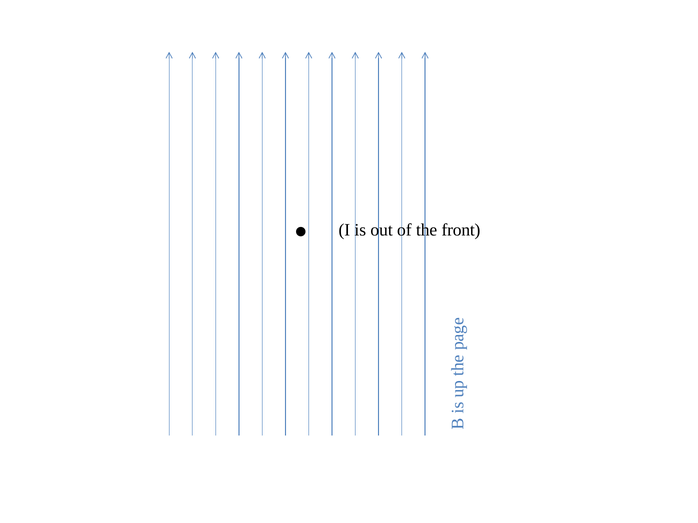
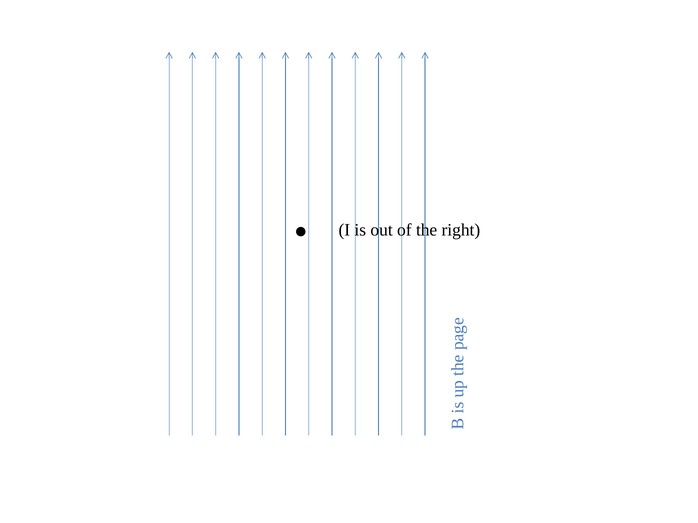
front: front -> right
